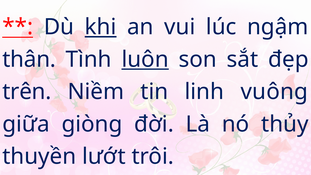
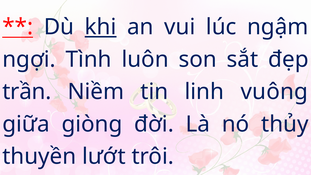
thân: thân -> ngợi
luôn underline: present -> none
trên: trên -> trần
